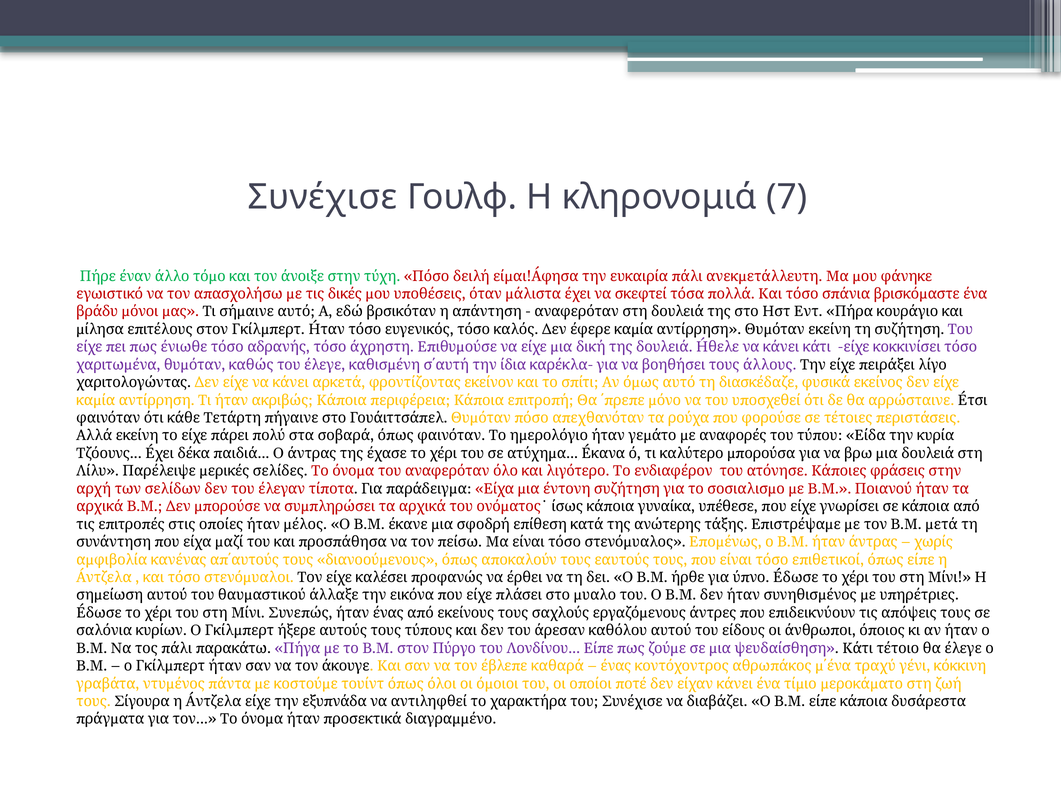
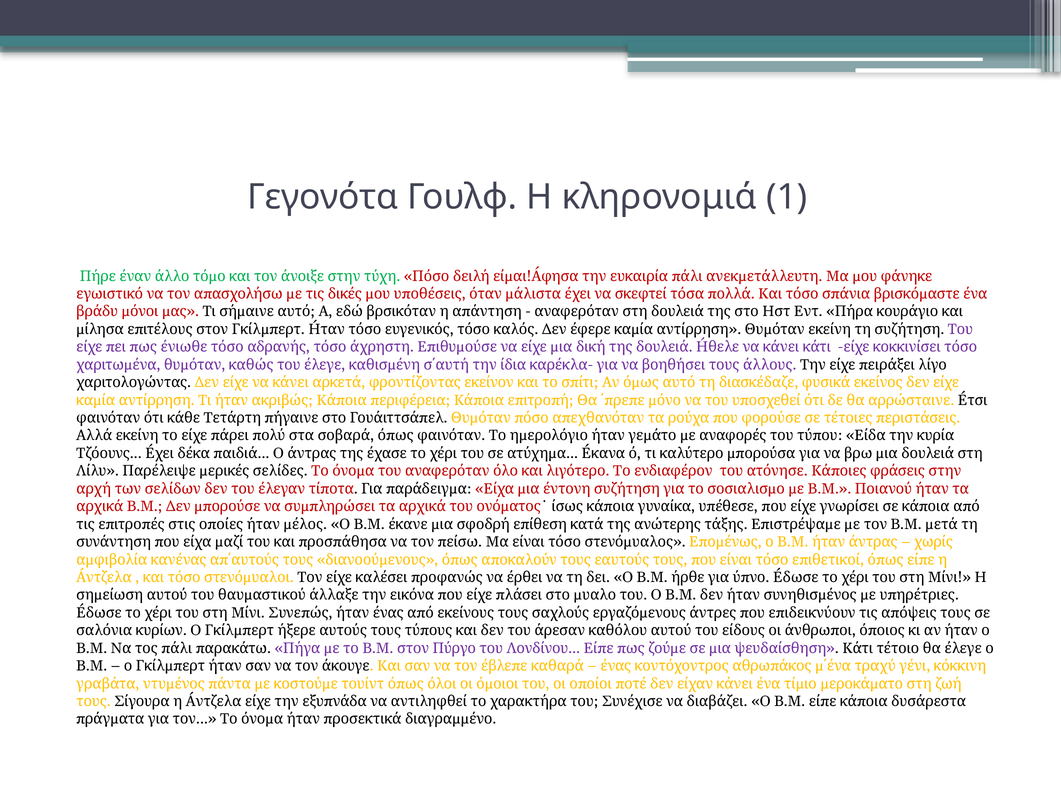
Συνέχισε: Συνέχισε -> Γεγονότα
7: 7 -> 1
